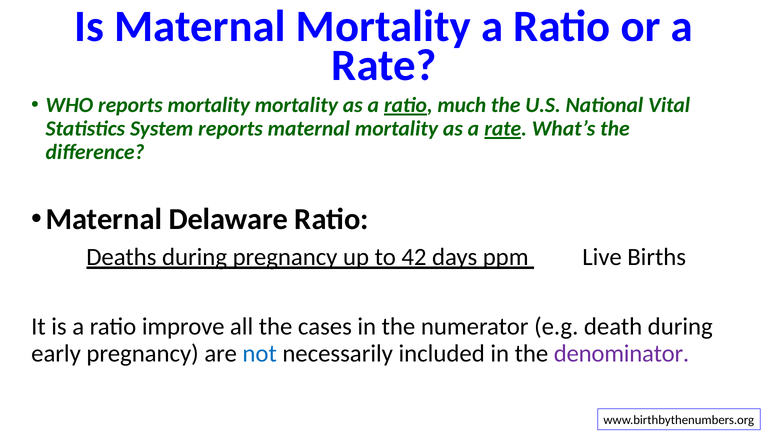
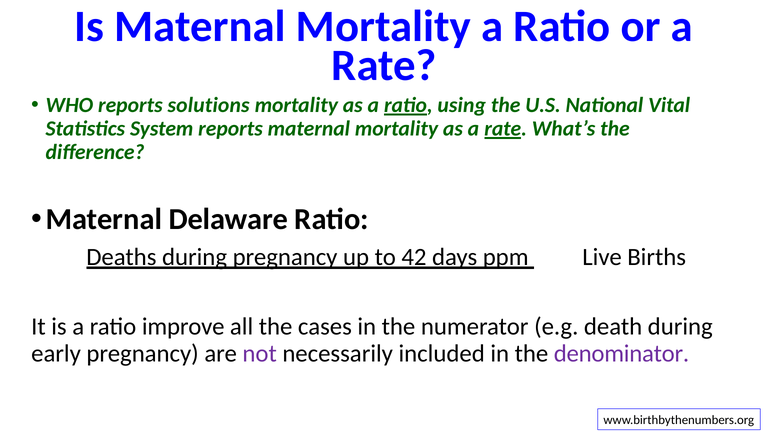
reports mortality: mortality -> solutions
much: much -> using
not colour: blue -> purple
